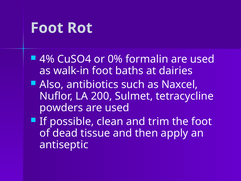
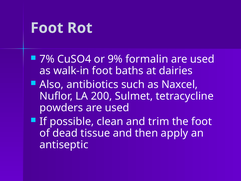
4%: 4% -> 7%
0%: 0% -> 9%
